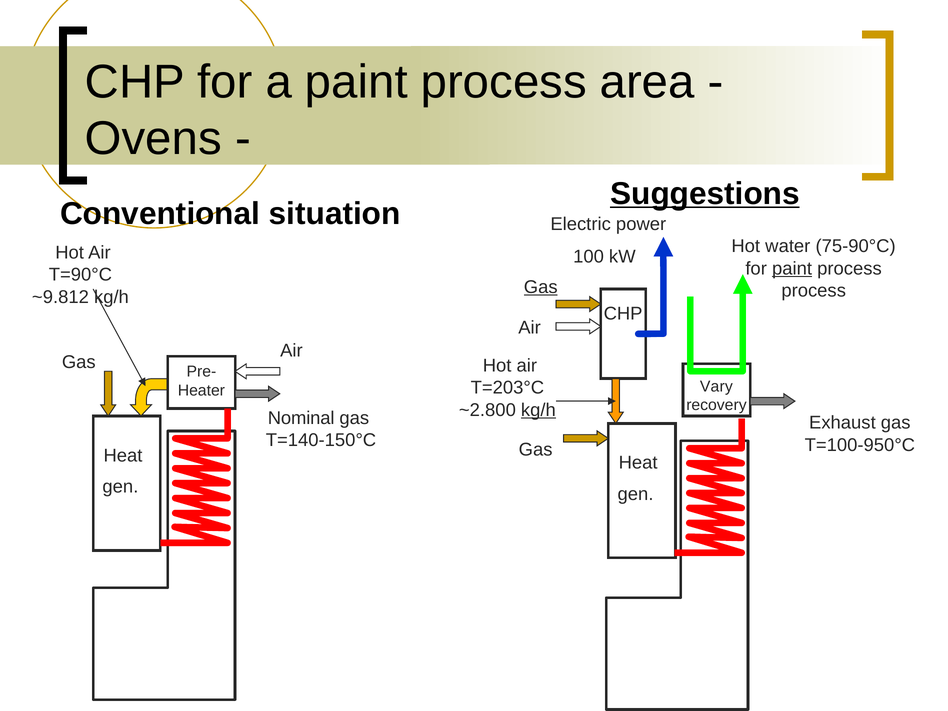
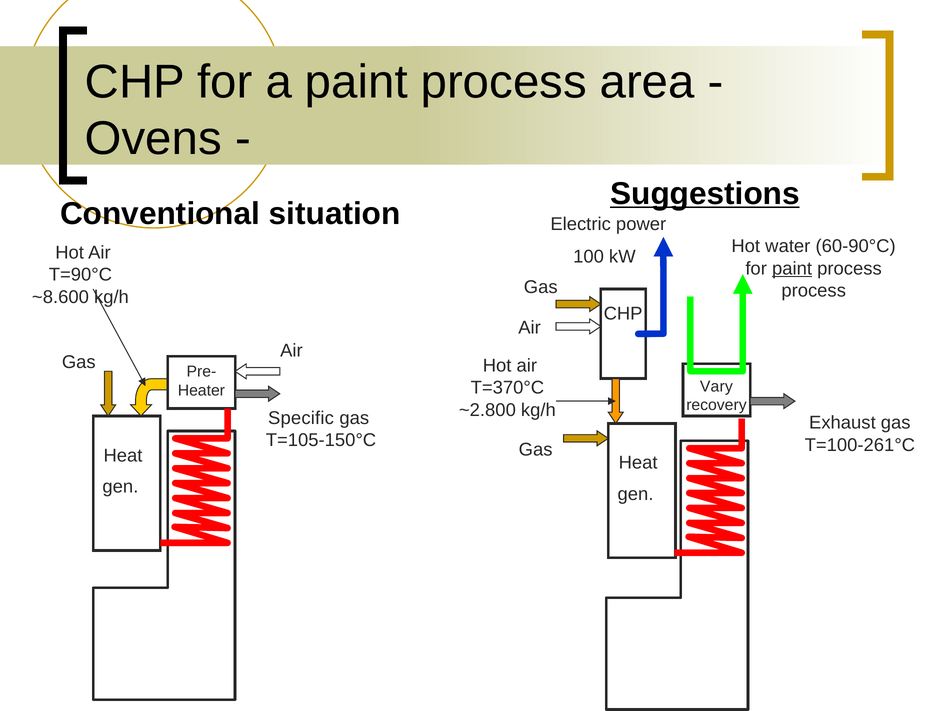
75-90°C: 75-90°C -> 60-90°C
Gas at (541, 287) underline: present -> none
~9.812: ~9.812 -> ~8.600
T=203°C: T=203°C -> T=370°C
kg/h at (538, 410) underline: present -> none
Nominal: Nominal -> Specific
T=140-150°C: T=140-150°C -> T=105-150°C
T=100-950°C: T=100-950°C -> T=100-261°C
